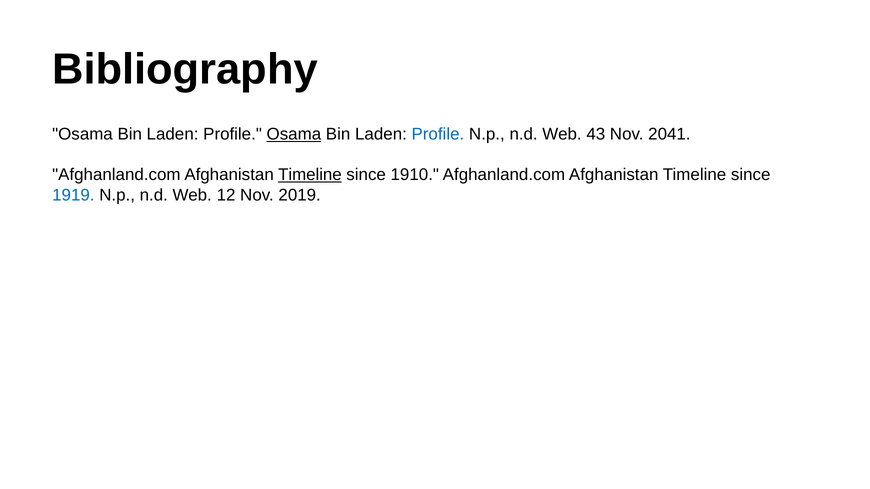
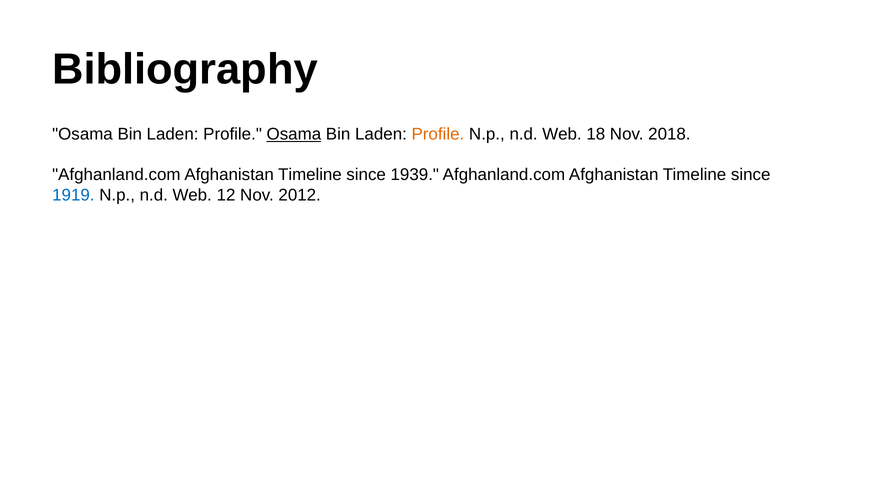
Profile at (438, 134) colour: blue -> orange
43: 43 -> 18
2041: 2041 -> 2018
Timeline at (310, 175) underline: present -> none
1910: 1910 -> 1939
2019: 2019 -> 2012
